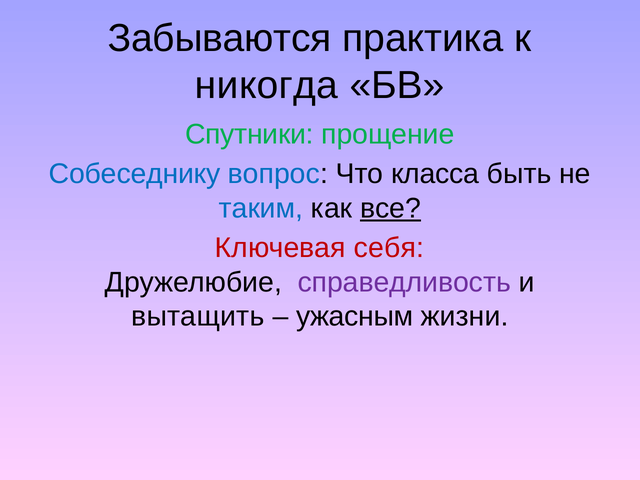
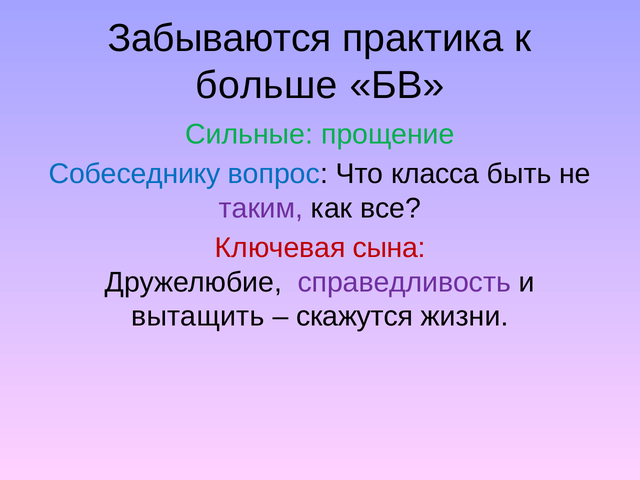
никогда: никогда -> больше
Спутники: Спутники -> Сильные
таким colour: blue -> purple
все underline: present -> none
себя: себя -> сына
ужасным: ужасным -> скажутся
